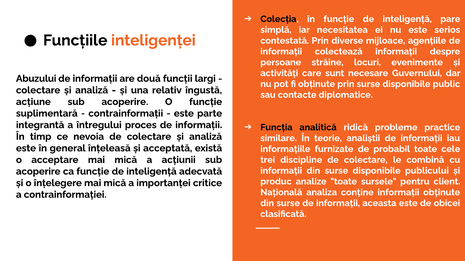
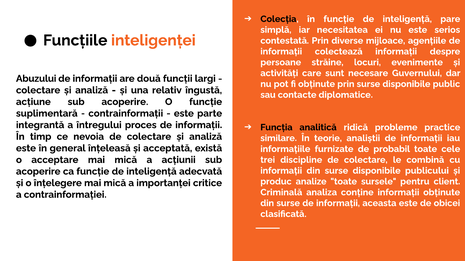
Națională: Națională -> Criminală
